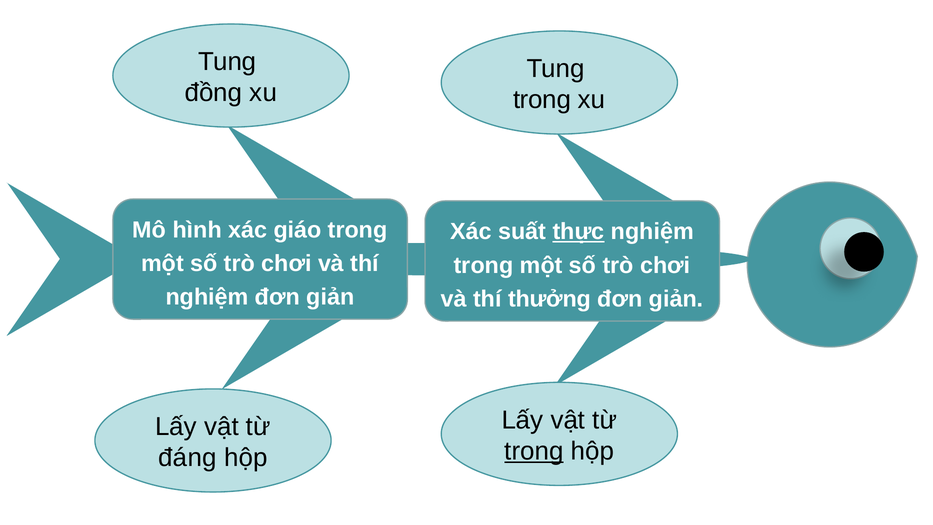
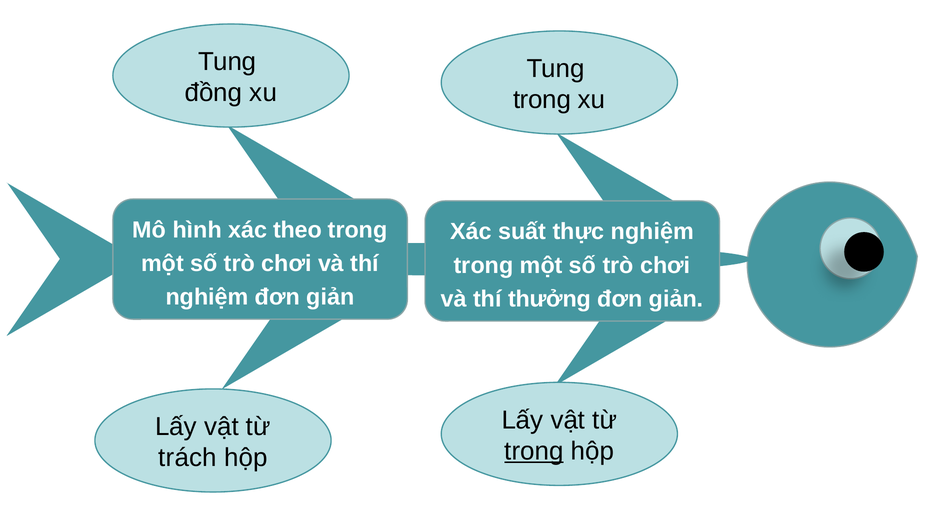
giáo: giáo -> theo
thực underline: present -> none
đáng: đáng -> trách
